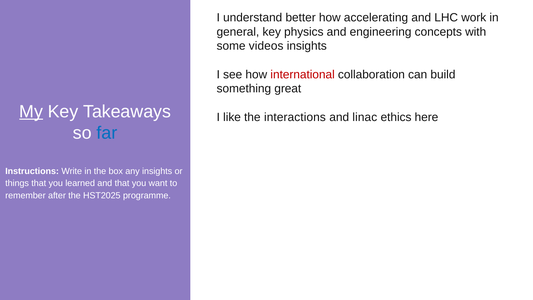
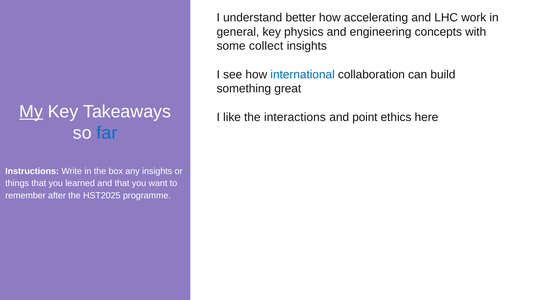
videos: videos -> collect
international colour: red -> blue
linac: linac -> point
